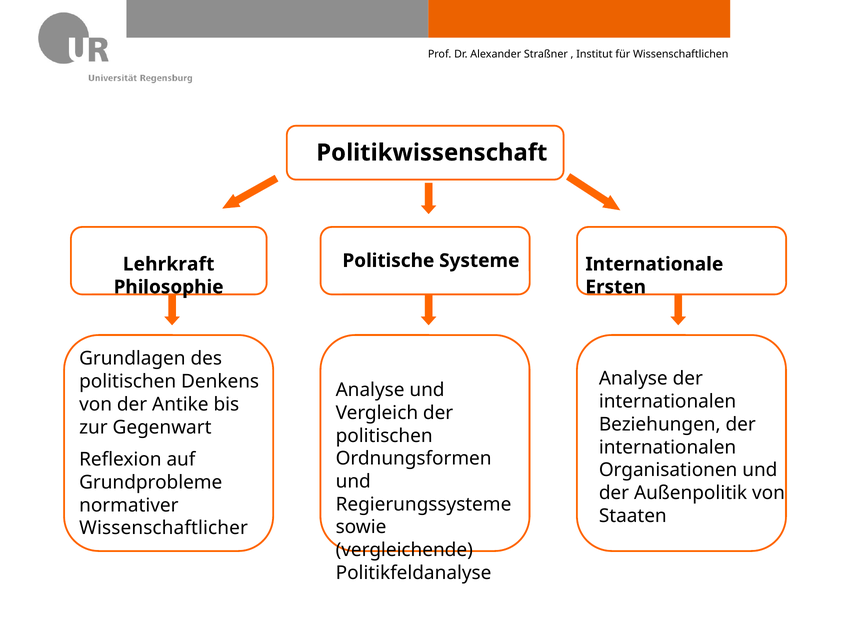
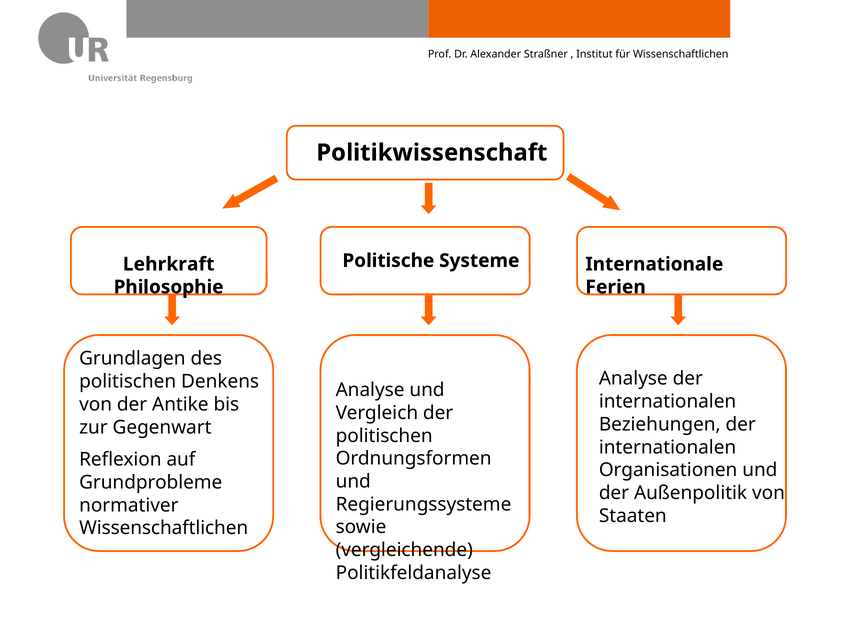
Ersten: Ersten -> Ferien
Wissenschaftlicher at (164, 528): Wissenschaftlicher -> Wissenschaftlichen
